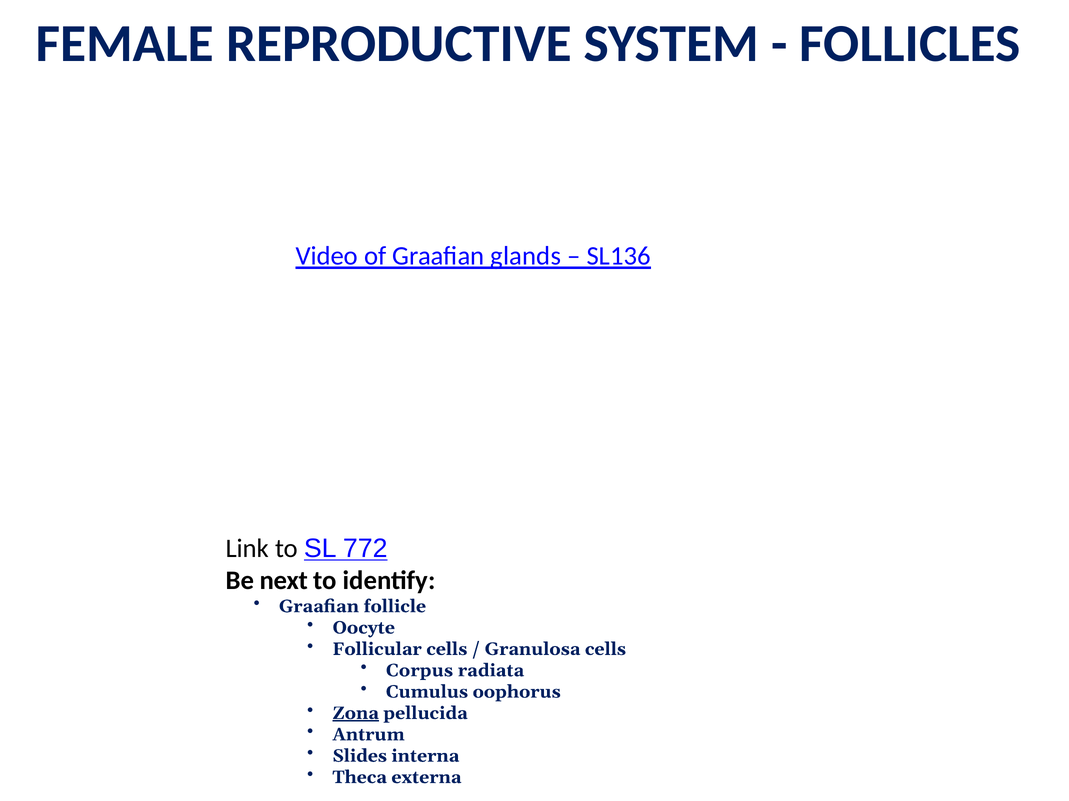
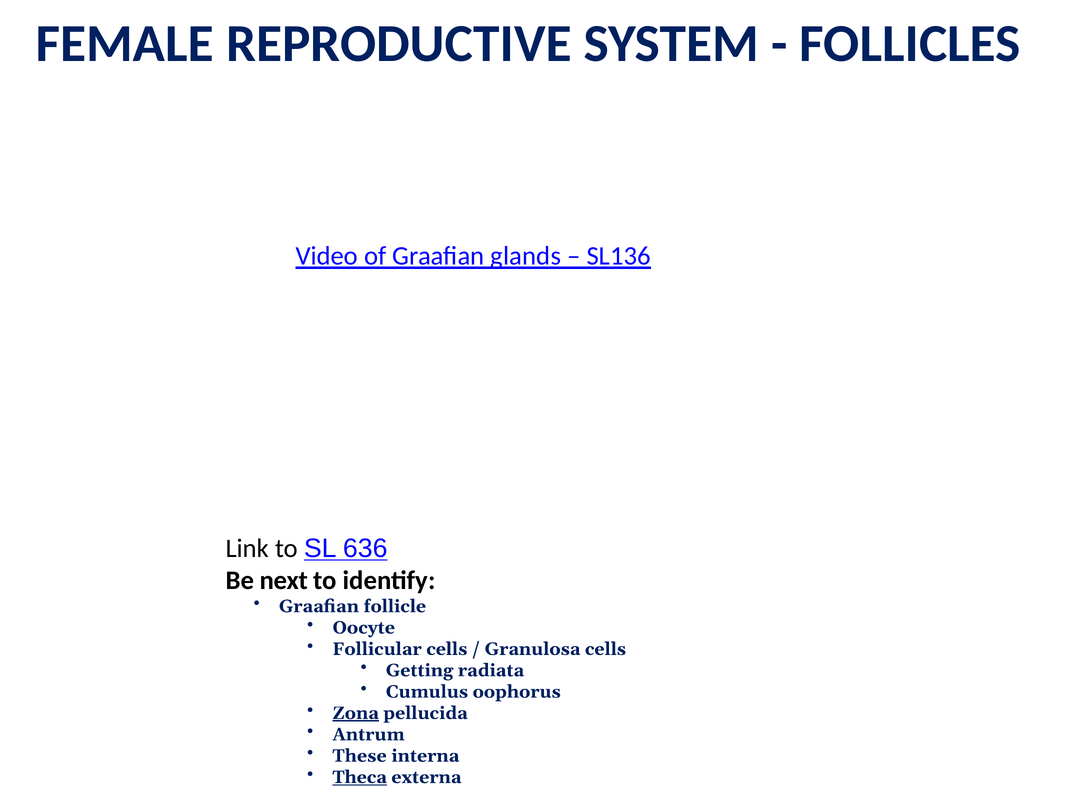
772: 772 -> 636
Corpus: Corpus -> Getting
Slides: Slides -> These
Theca underline: none -> present
